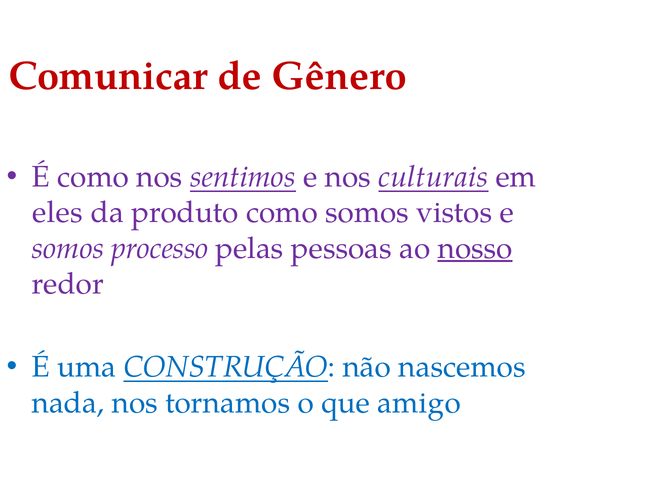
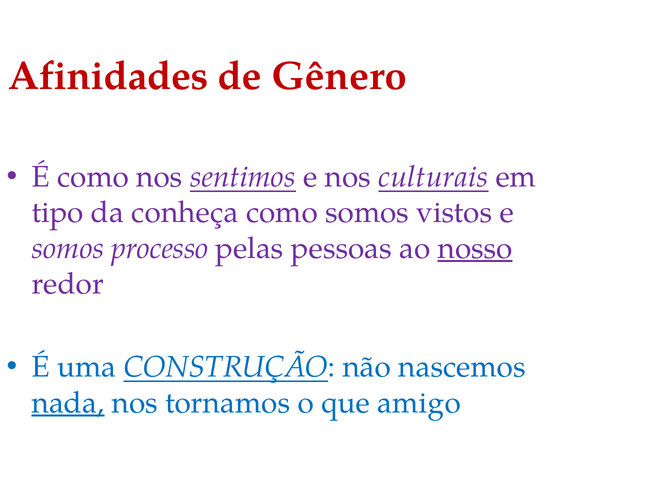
Comunicar: Comunicar -> Afinidades
eles: eles -> tipo
produto: produto -> conheça
nada underline: none -> present
